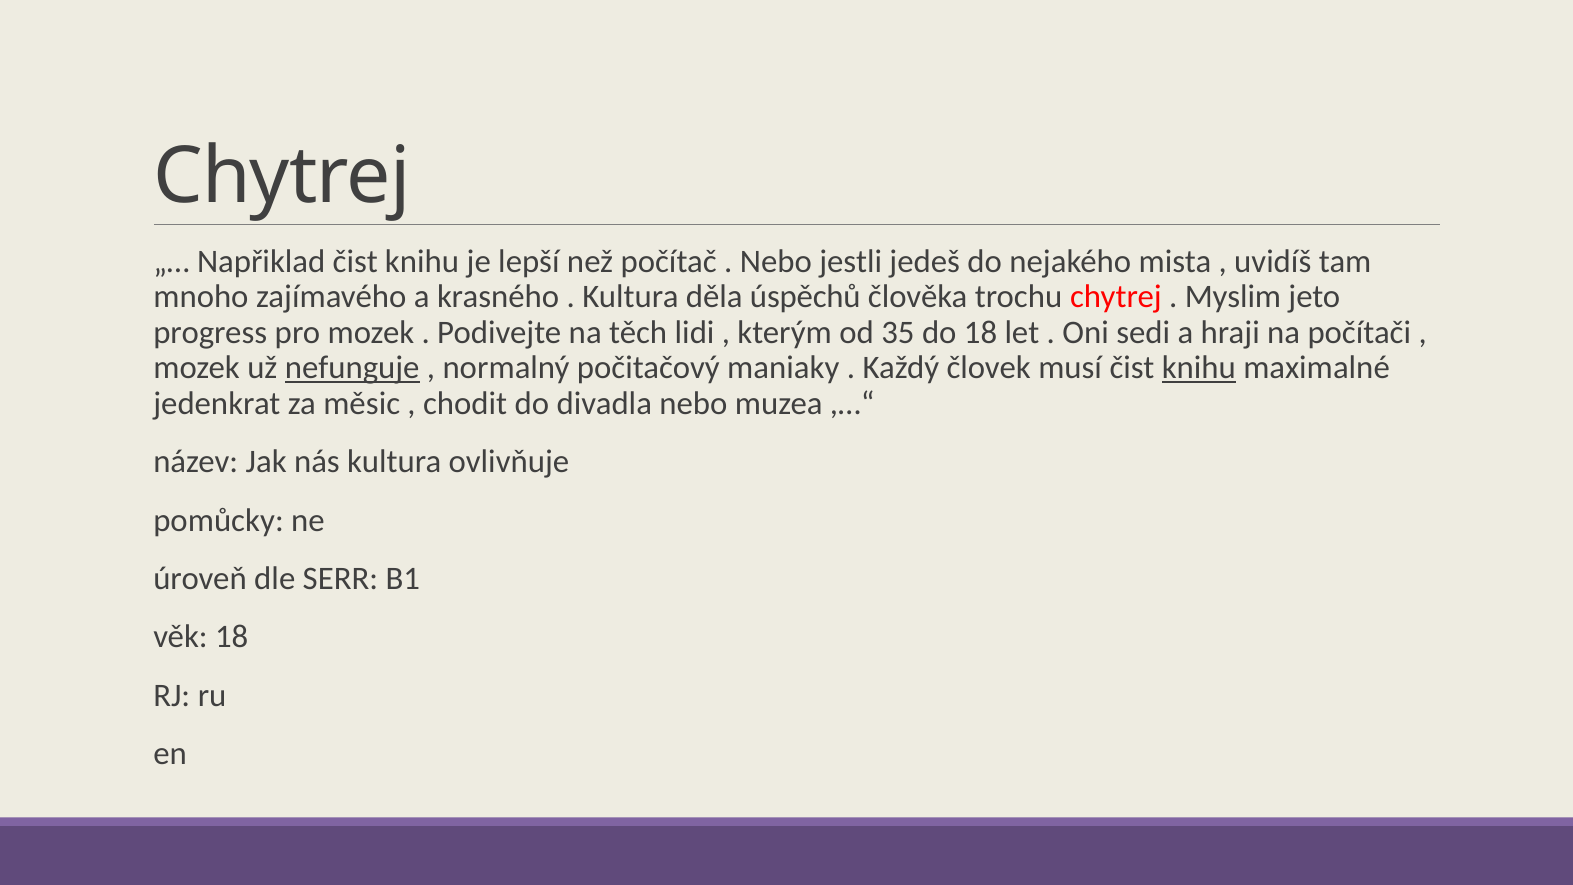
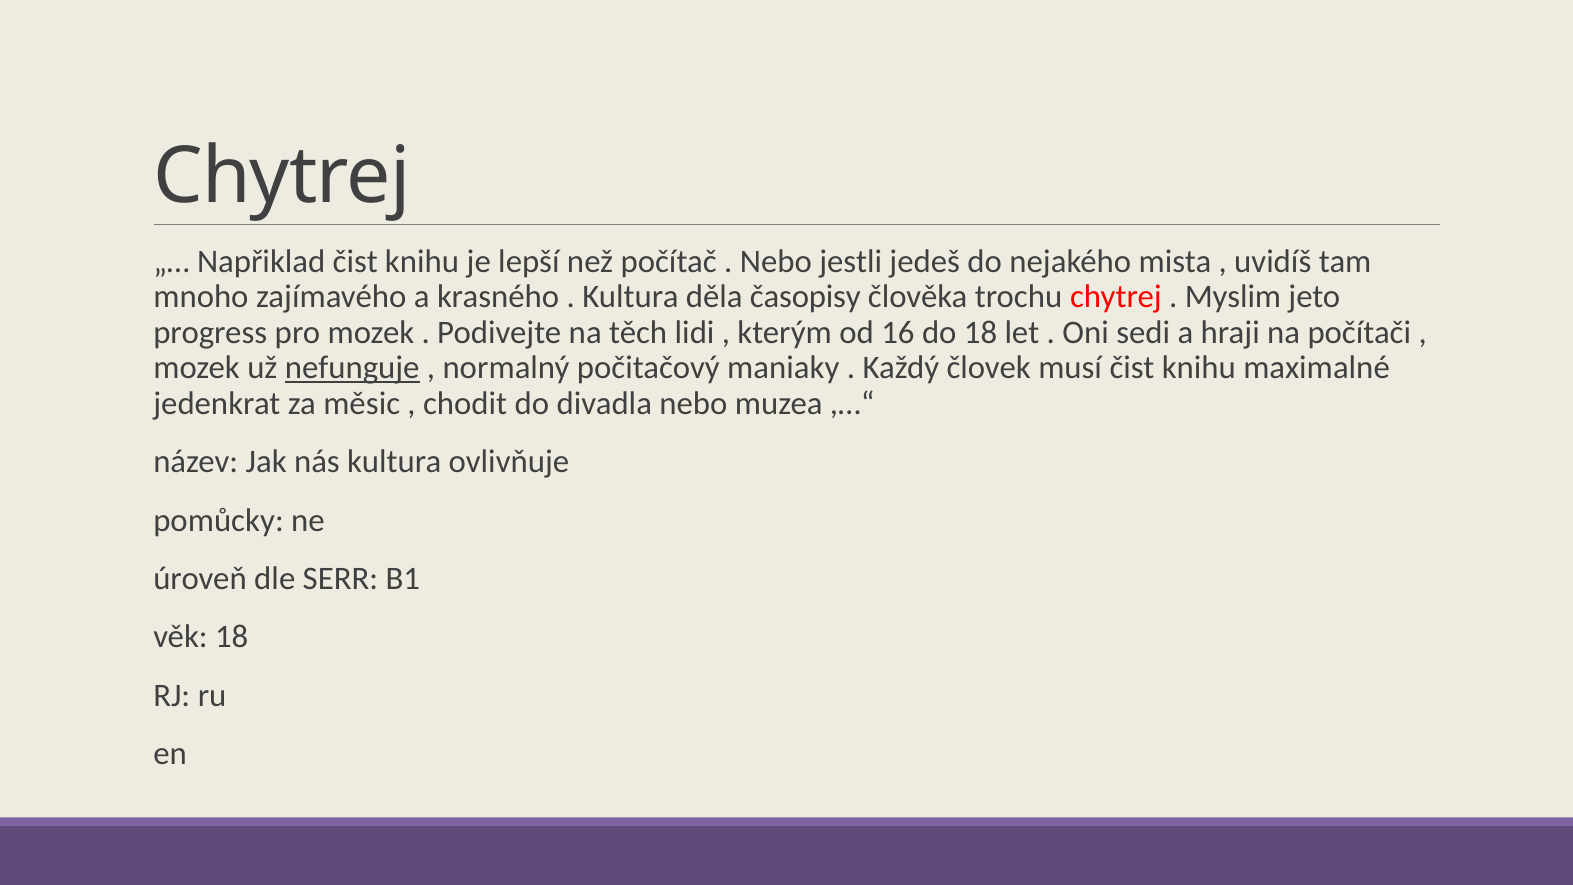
úspěchů: úspěchů -> časopisy
35: 35 -> 16
knihu at (1199, 368) underline: present -> none
